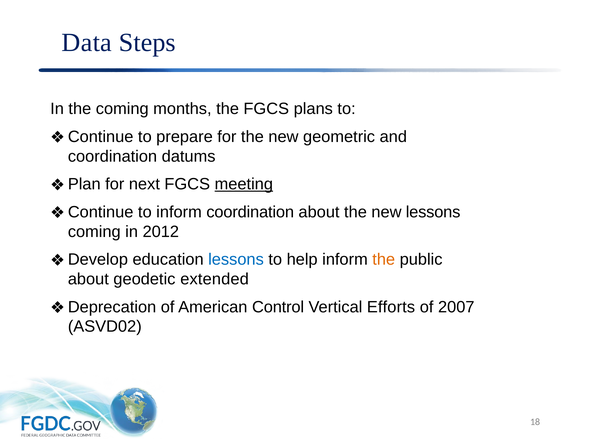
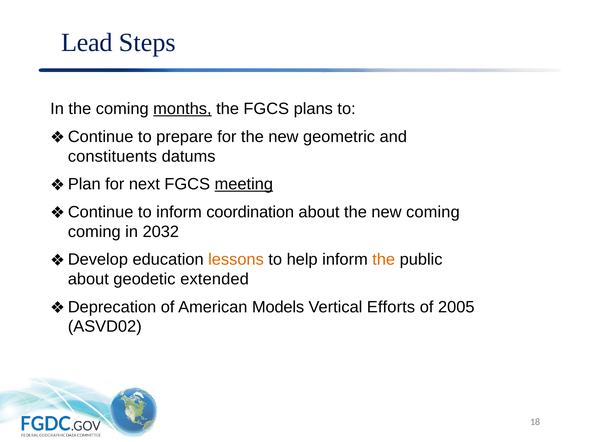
Data: Data -> Lead
months underline: none -> present
coordination at (112, 156): coordination -> constituents
new lessons: lessons -> coming
2012: 2012 -> 2032
lessons at (236, 260) colour: blue -> orange
Control: Control -> Models
2007: 2007 -> 2005
